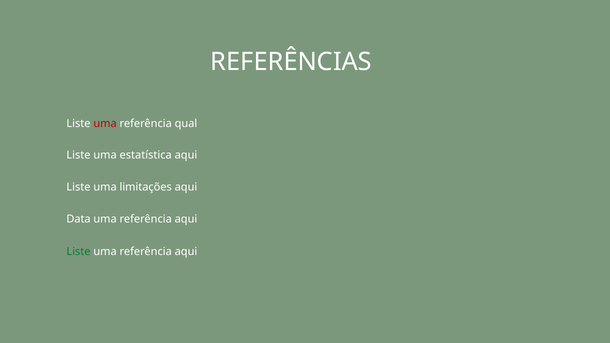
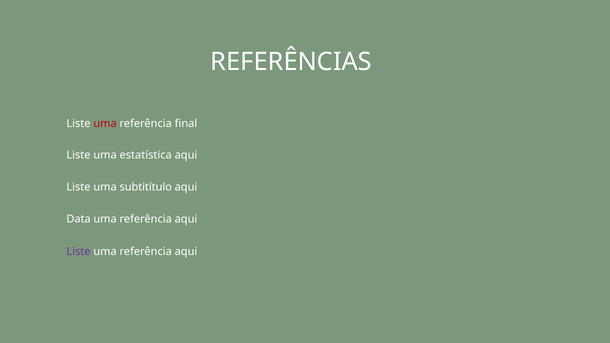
qual: qual -> final
limitações: limitações -> subtitítulo
Liste at (79, 252) colour: green -> purple
